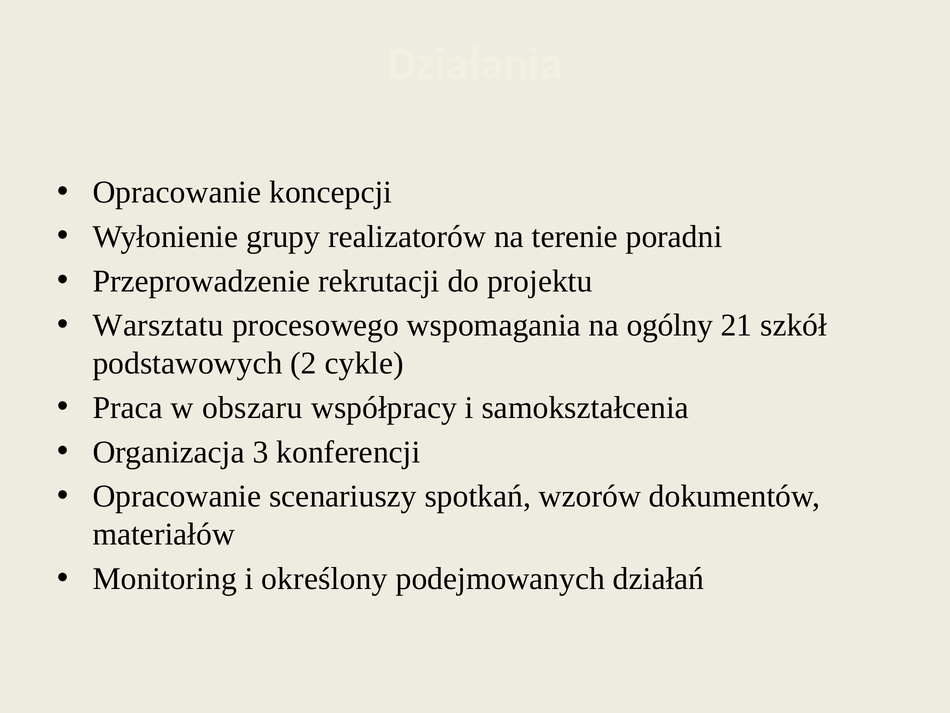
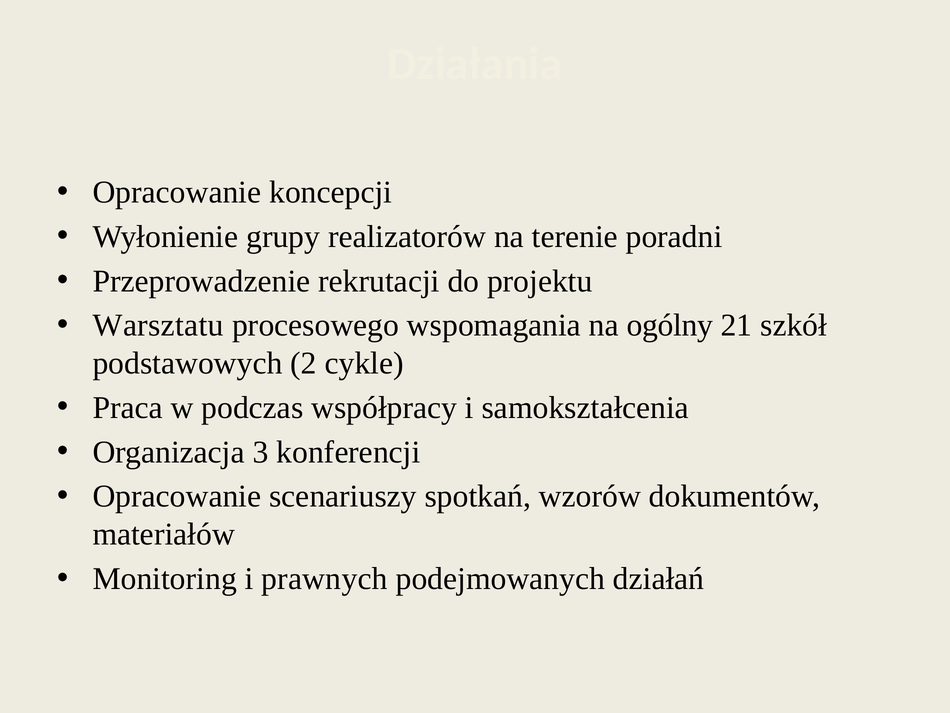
obszaru: obszaru -> podczas
określony: określony -> prawnych
